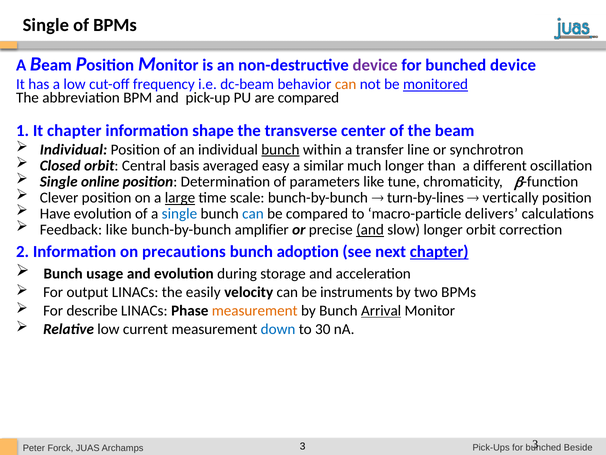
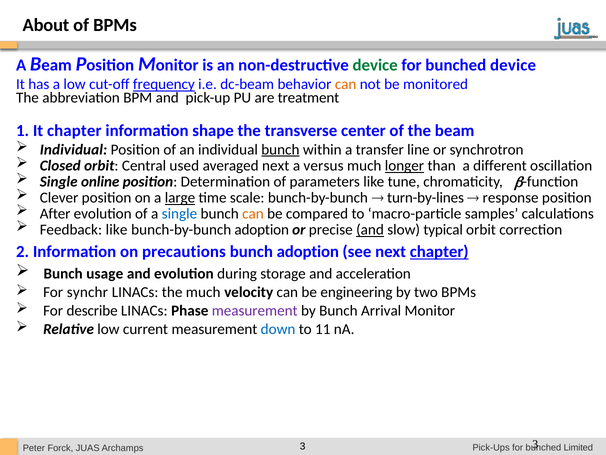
Single at (46, 25): Single -> About
device at (375, 65) colour: purple -> green
frequency underline: none -> present
monitored underline: present -> none
are compared: compared -> treatment
basis: basis -> used
averaged easy: easy -> next
similar: similar -> versus
longer at (404, 166) underline: none -> present
vertically: vertically -> response
Have: Have -> After
can at (253, 214) colour: blue -> orange
delivers: delivers -> samples
bunch-by-bunch amplifier: amplifier -> adoption
slow longer: longer -> typical
output: output -> synchr
the easily: easily -> much
instruments: instruments -> engineering
measurement at (255, 310) colour: orange -> purple
Arrival underline: present -> none
30: 30 -> 11
Beside: Beside -> Limited
